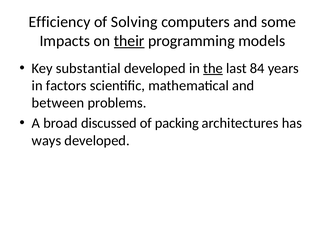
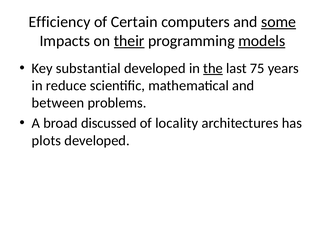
Solving: Solving -> Certain
some underline: none -> present
models underline: none -> present
84: 84 -> 75
factors: factors -> reduce
packing: packing -> locality
ways: ways -> plots
